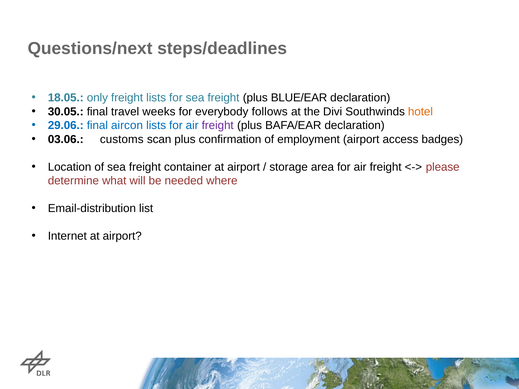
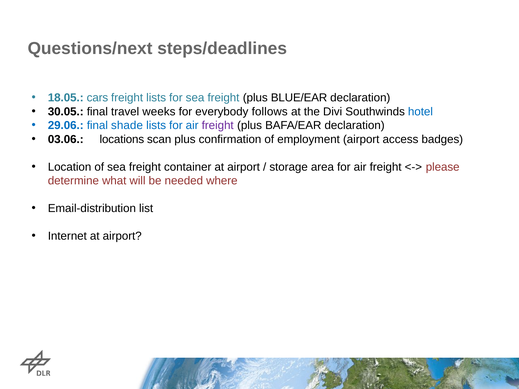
only: only -> cars
hotel colour: orange -> blue
aircon: aircon -> shade
customs: customs -> locations
